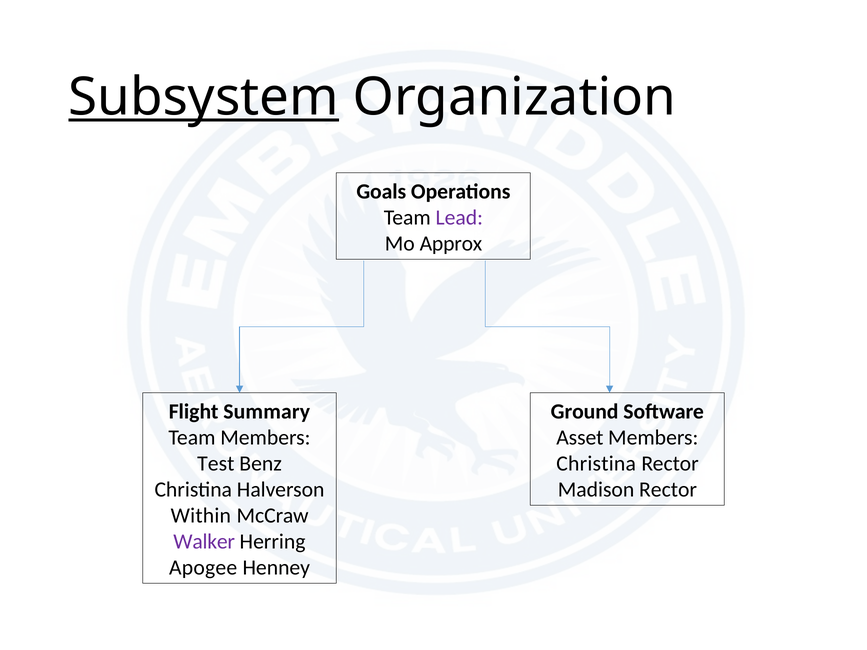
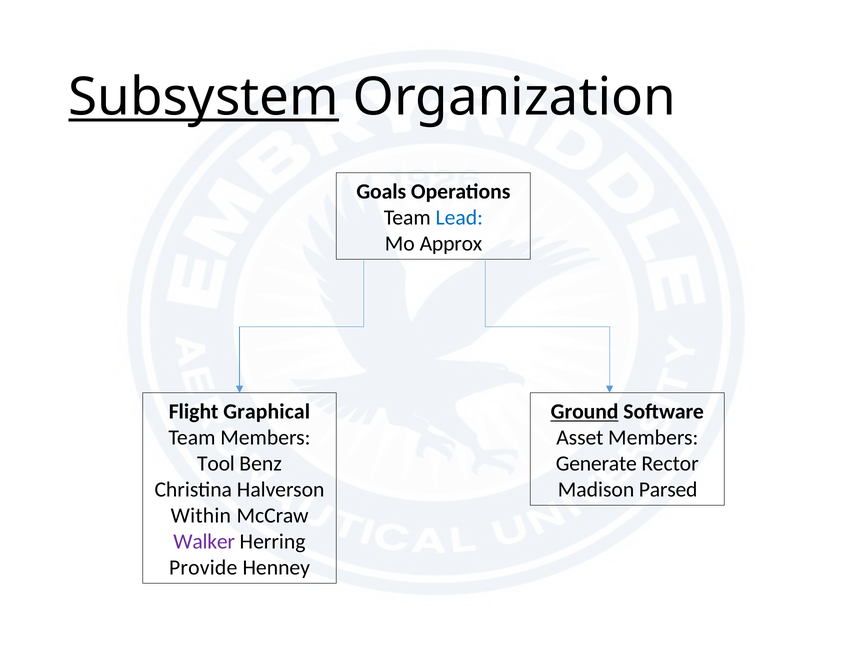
Lead colour: purple -> blue
Summary: Summary -> Graphical
Ground underline: none -> present
Test: Test -> Tool
Christina at (596, 464): Christina -> Generate
Madison Rector: Rector -> Parsed
Apogee: Apogee -> Provide
